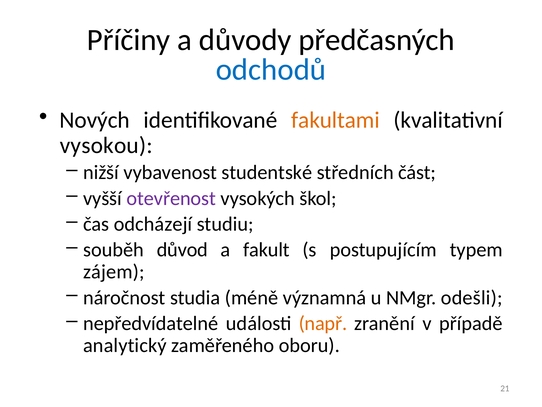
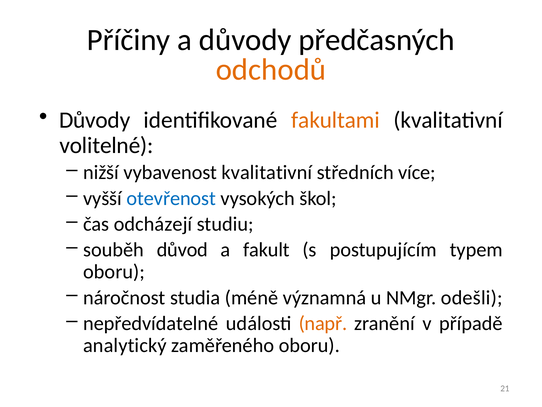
odchodů colour: blue -> orange
Nových at (95, 120): Nových -> Důvody
vysokou: vysokou -> volitelné
vybavenost studentské: studentské -> kvalitativní
část: část -> více
otevřenost colour: purple -> blue
zájem at (114, 272): zájem -> oboru
